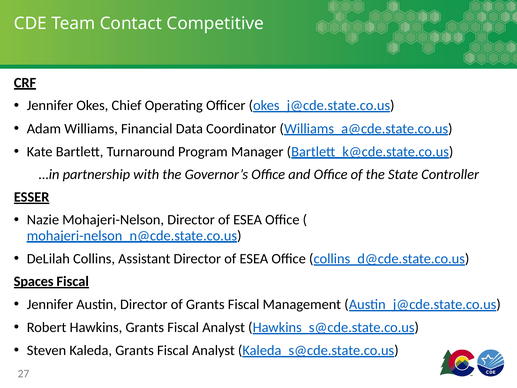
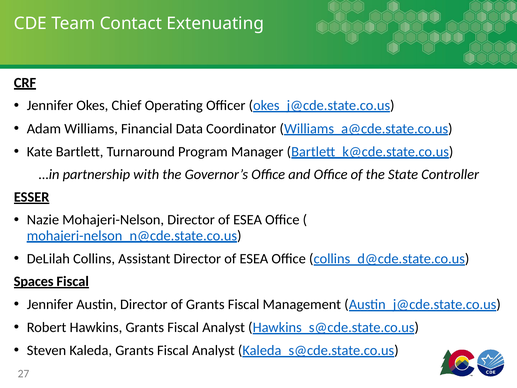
Competitive: Competitive -> Extenuating
